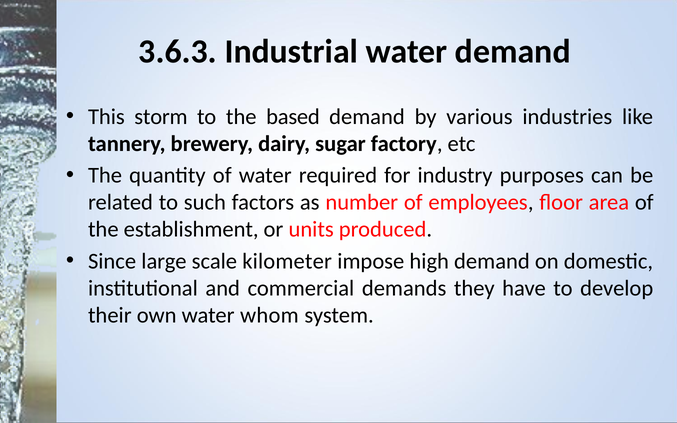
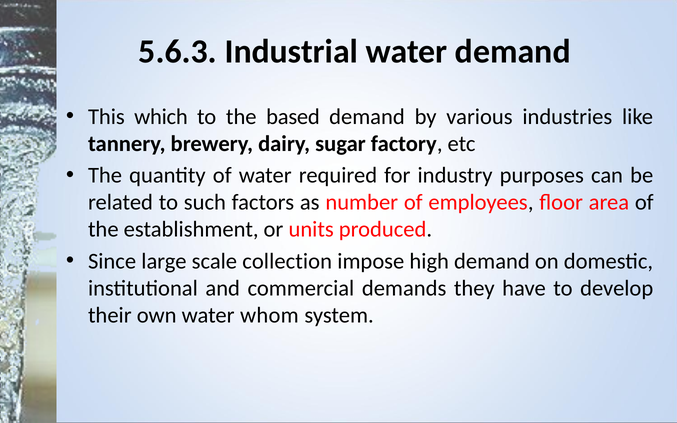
3.6.3: 3.6.3 -> 5.6.3
storm: storm -> which
kilometer: kilometer -> collection
